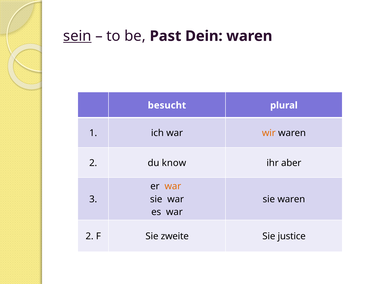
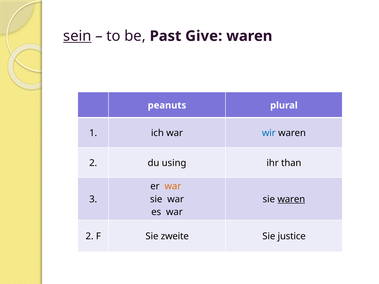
Dein: Dein -> Give
besucht: besucht -> peanuts
wir colour: orange -> blue
know: know -> using
aber: aber -> than
waren at (291, 199) underline: none -> present
